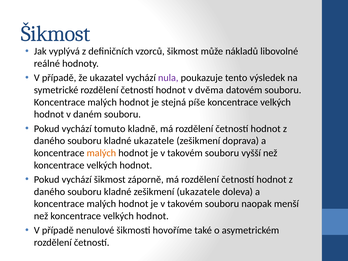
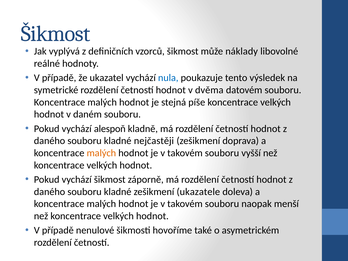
nákladů: nákladů -> náklady
nula colour: purple -> blue
tomuto: tomuto -> alespoň
kladné ukazatele: ukazatele -> nejčastěji
